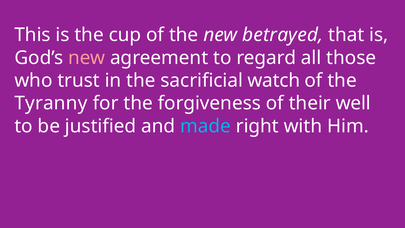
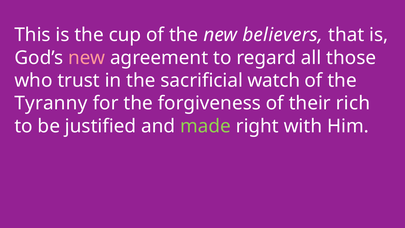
betrayed: betrayed -> believers
well: well -> rich
made colour: light blue -> light green
